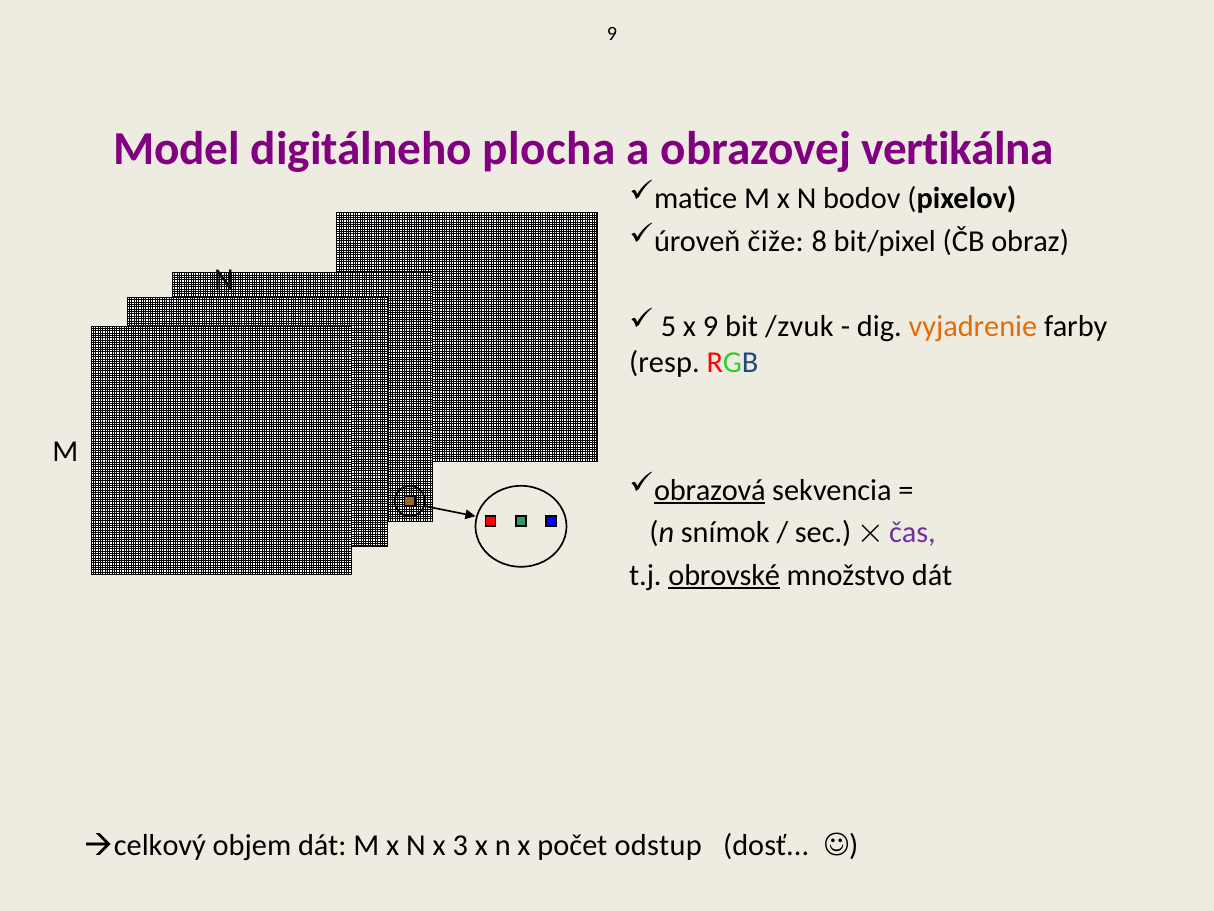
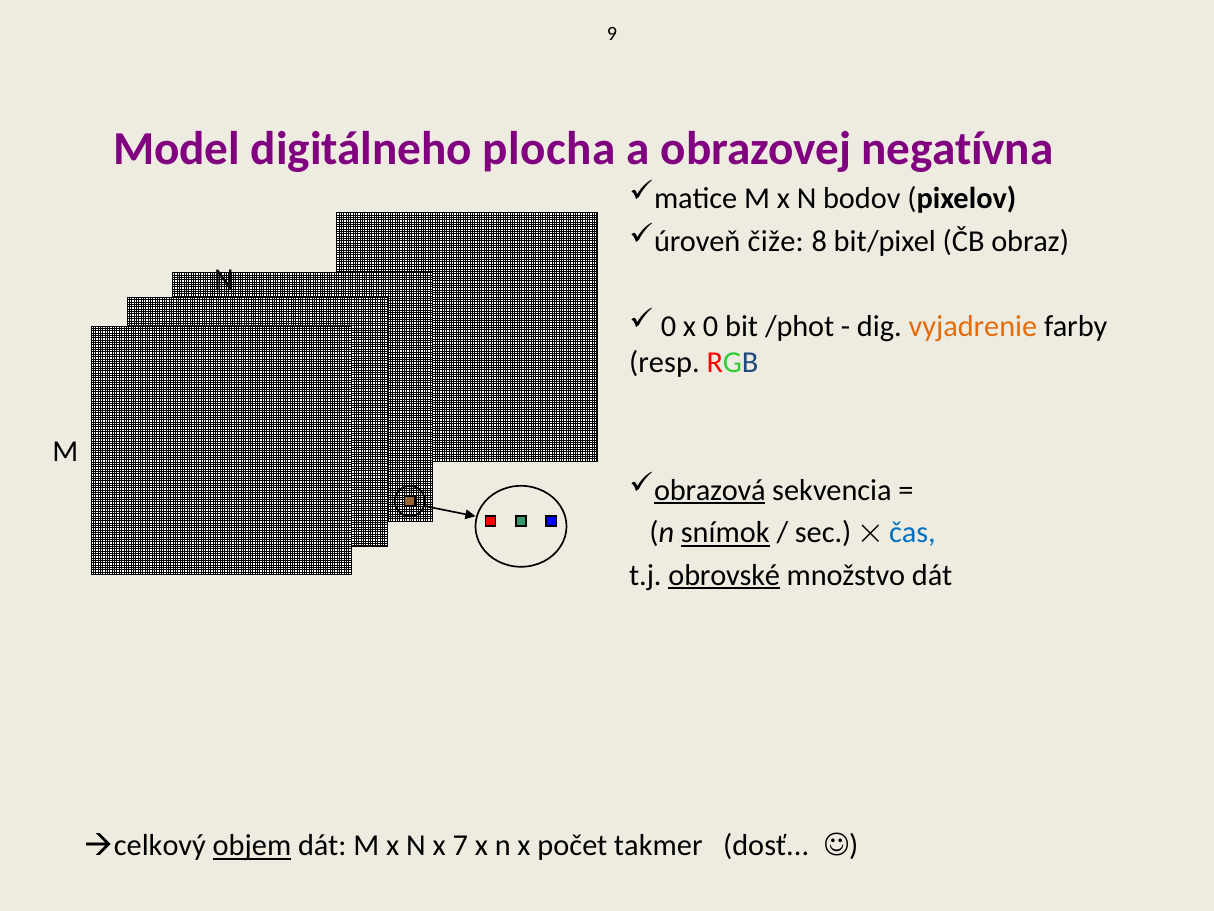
vertikálna: vertikálna -> negatívna
5 at (668, 326): 5 -> 0
x 9: 9 -> 0
/zvuk: /zvuk -> /phot
snímok underline: none -> present
čas colour: purple -> blue
objem underline: none -> present
3: 3 -> 7
odstup: odstup -> takmer
